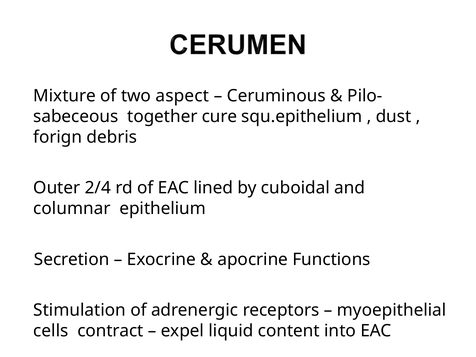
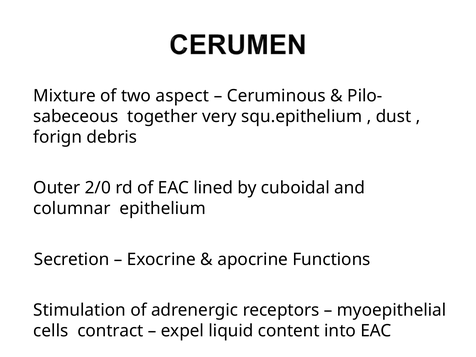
cure: cure -> very
2/4: 2/4 -> 2/0
